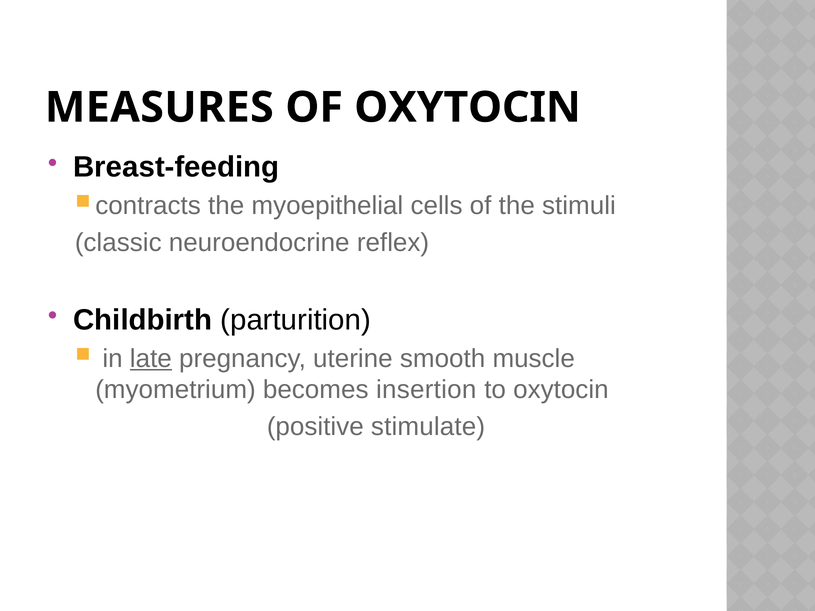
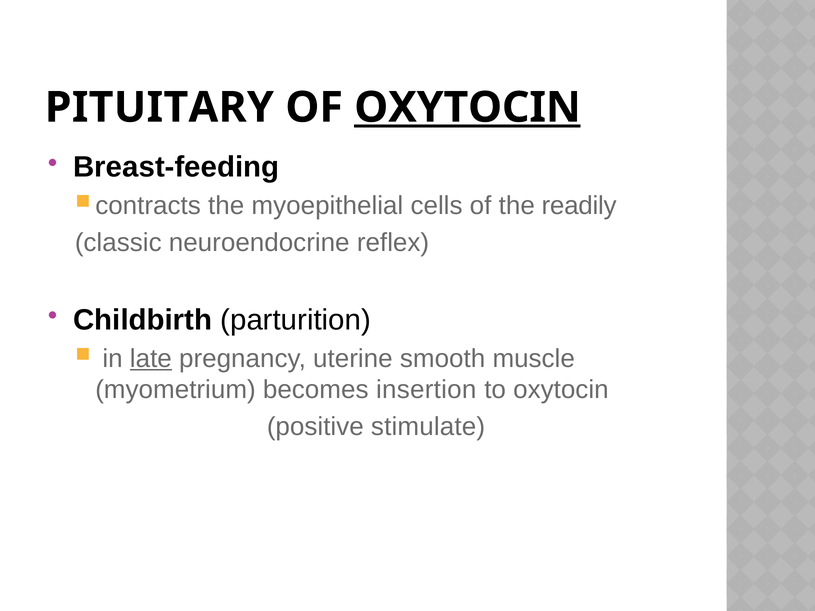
MEASURES: MEASURES -> PITUITARY
OXYTOCIN at (468, 108) underline: none -> present
stimuli: stimuli -> readily
